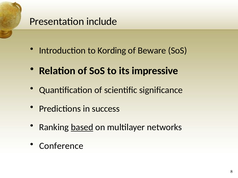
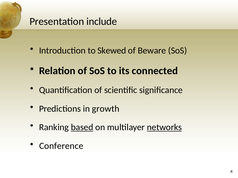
Kording: Kording -> Skewed
impressive: impressive -> connected
success: success -> growth
networks underline: none -> present
